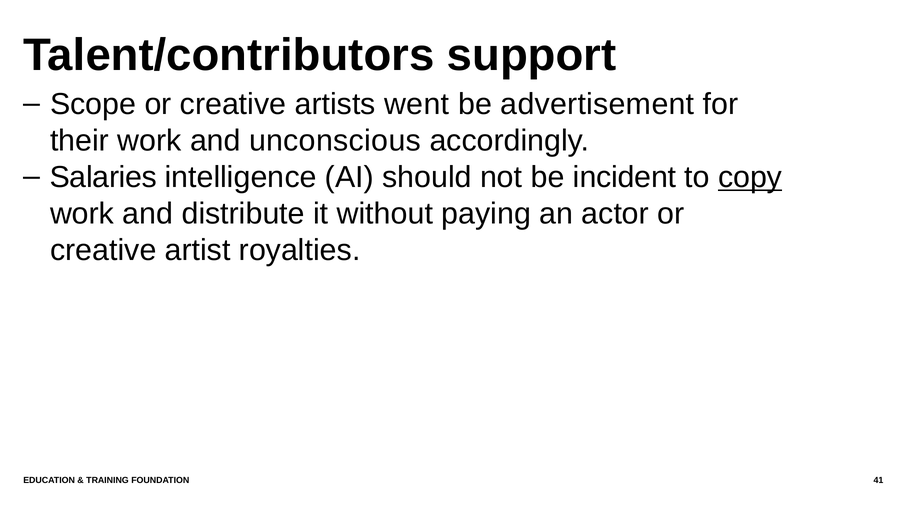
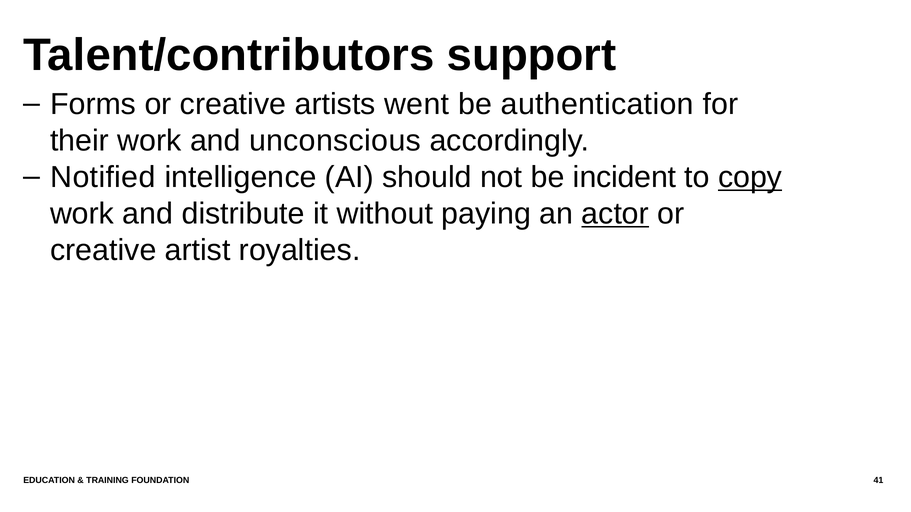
Scope: Scope -> Forms
advertisement: advertisement -> authentication
Salaries: Salaries -> Notified
actor underline: none -> present
